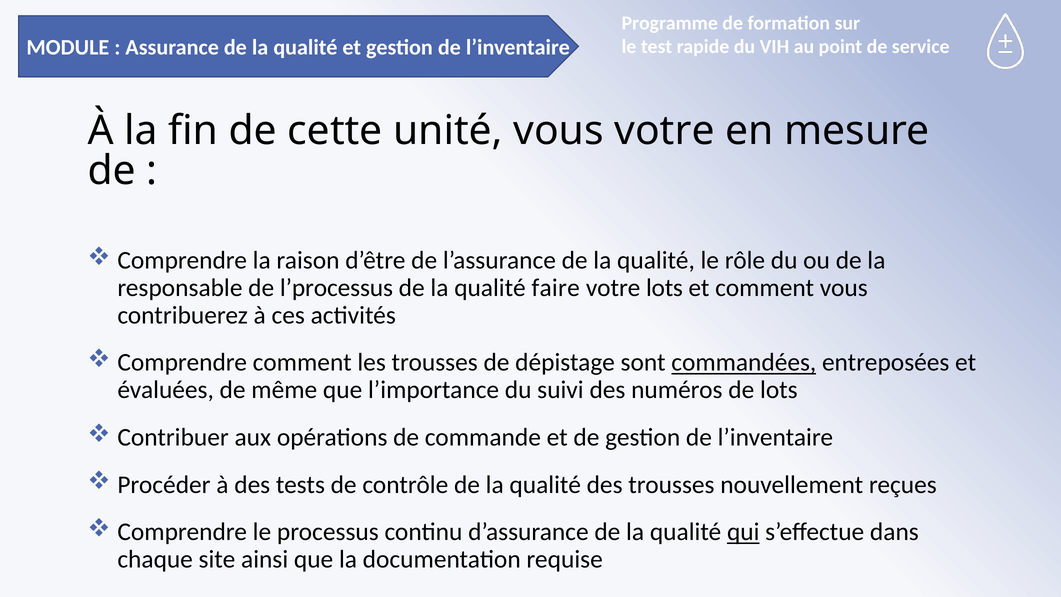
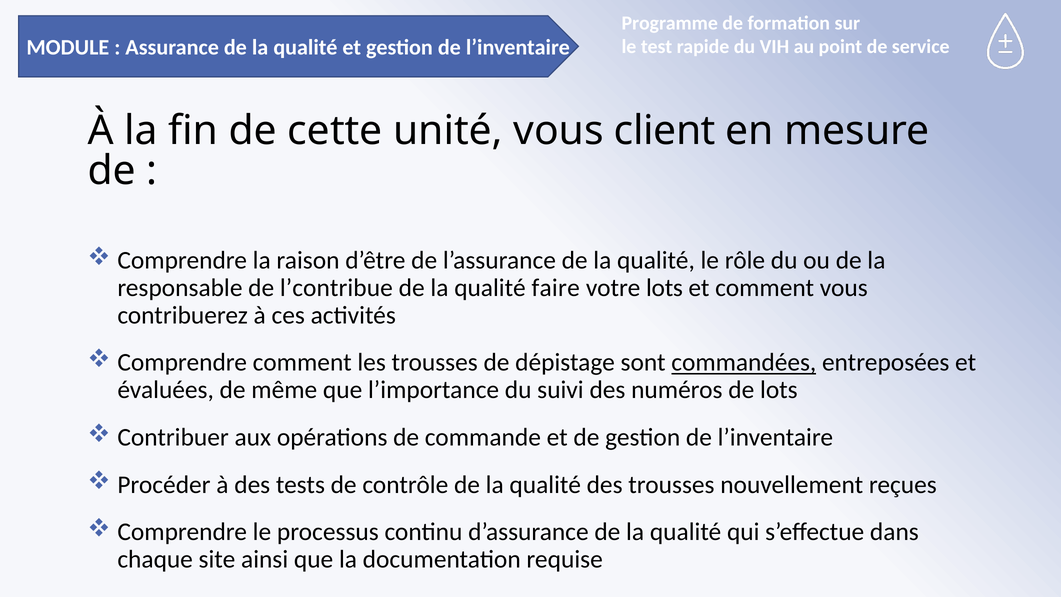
vous votre: votre -> client
l’processus: l’processus -> l’contribue
qui underline: present -> none
